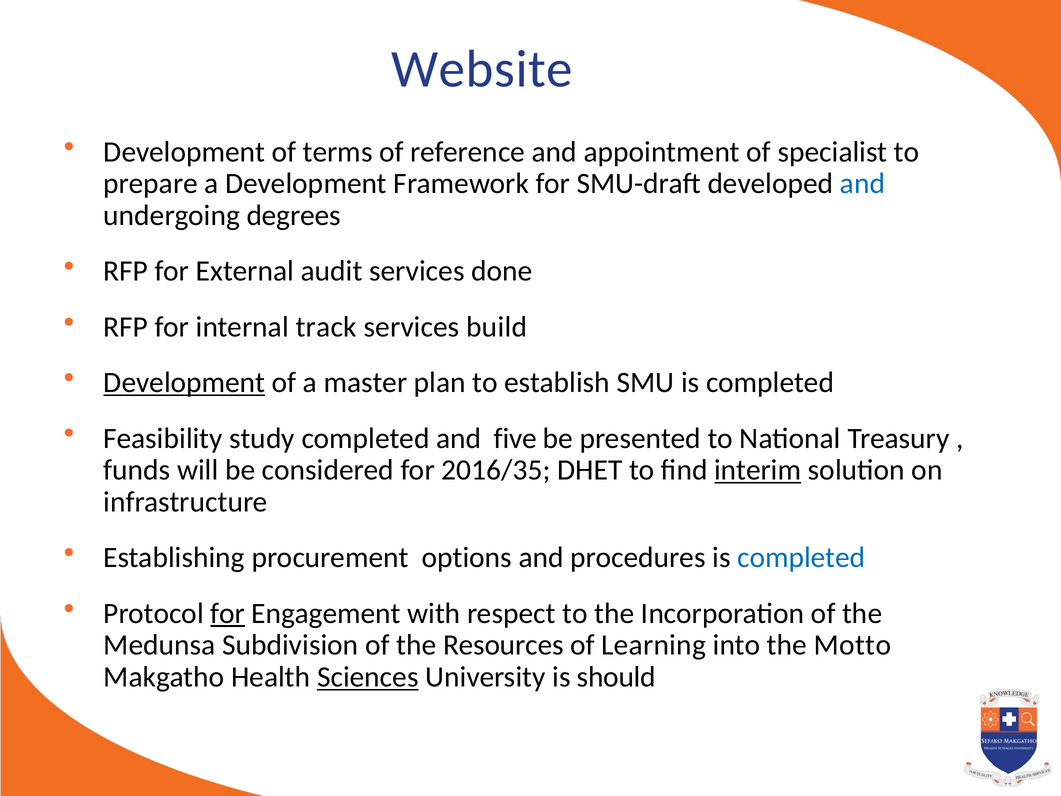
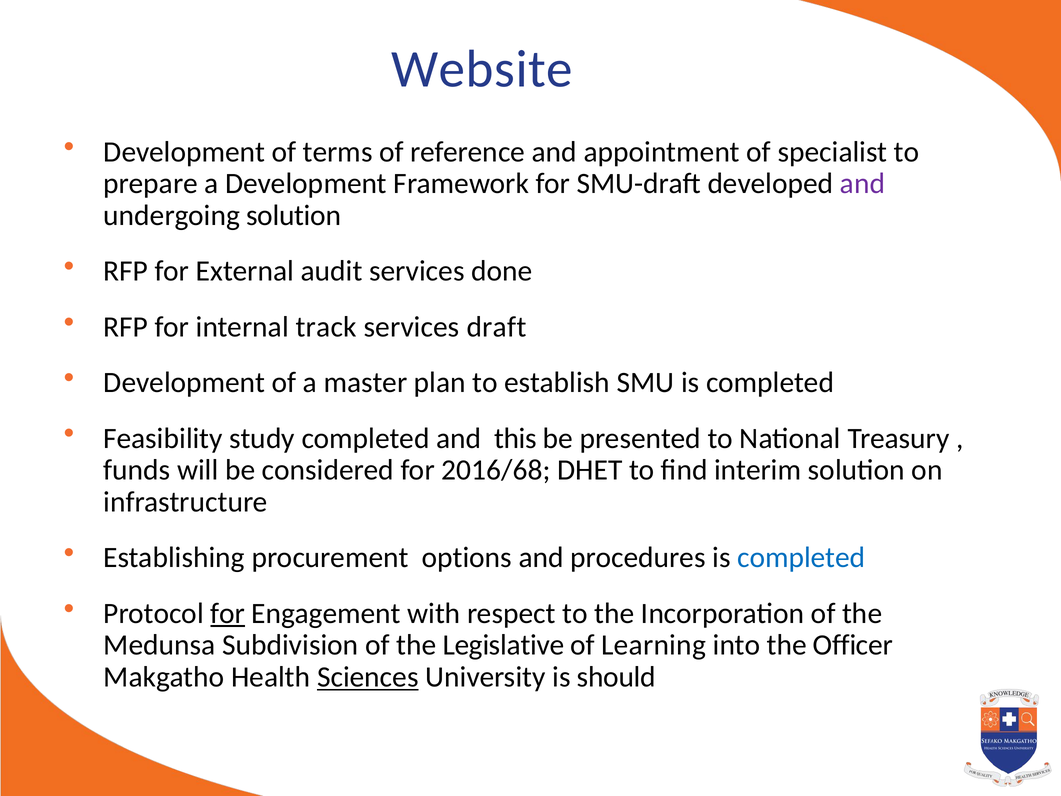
and at (863, 184) colour: blue -> purple
undergoing degrees: degrees -> solution
build: build -> draft
Development at (184, 383) underline: present -> none
five: five -> this
2016/35: 2016/35 -> 2016/68
interim underline: present -> none
Resources: Resources -> Legislative
Motto: Motto -> Officer
